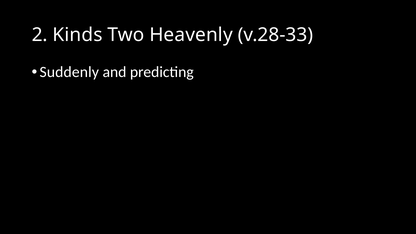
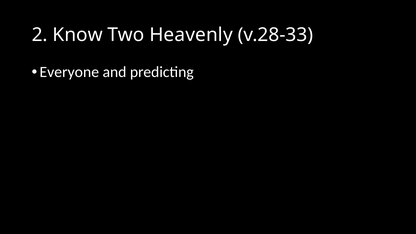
Kinds: Kinds -> Know
Suddenly: Suddenly -> Everyone
